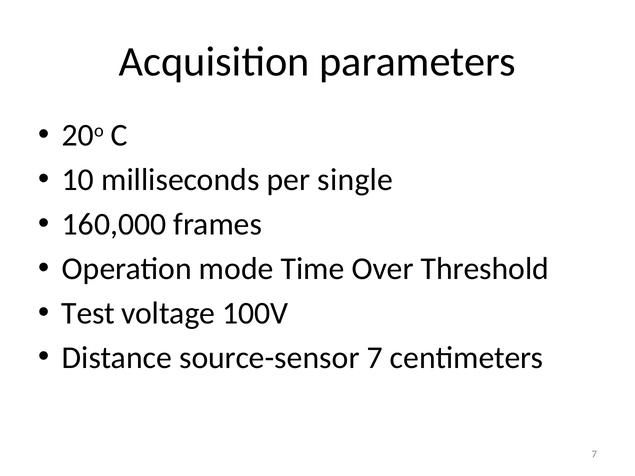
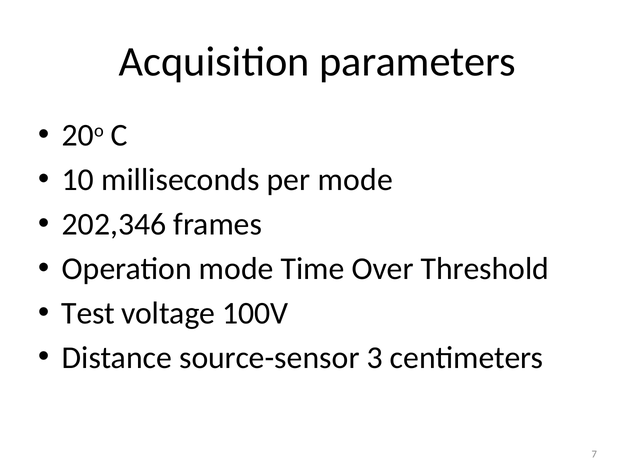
per single: single -> mode
160,000: 160,000 -> 202,346
source-sensor 7: 7 -> 3
